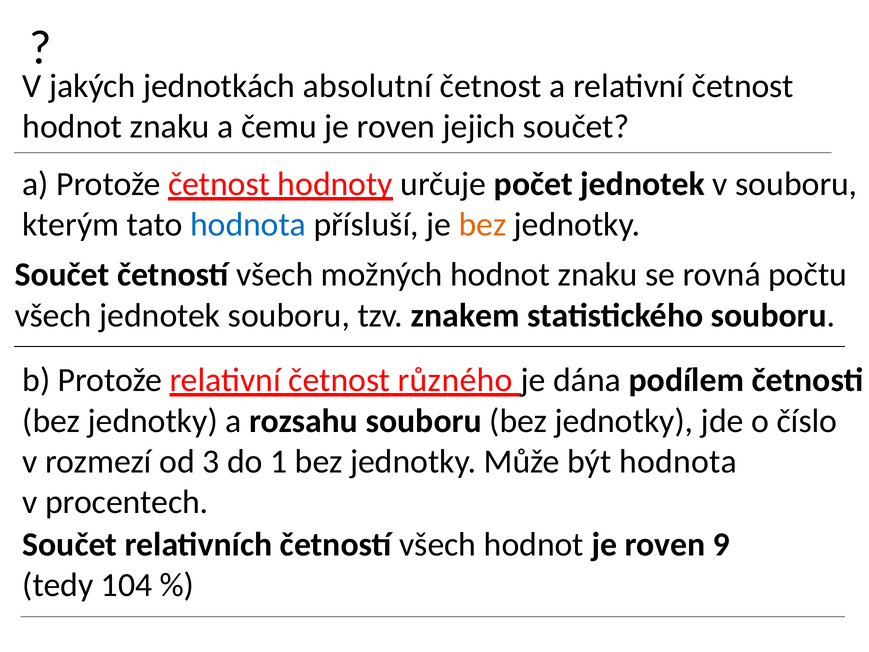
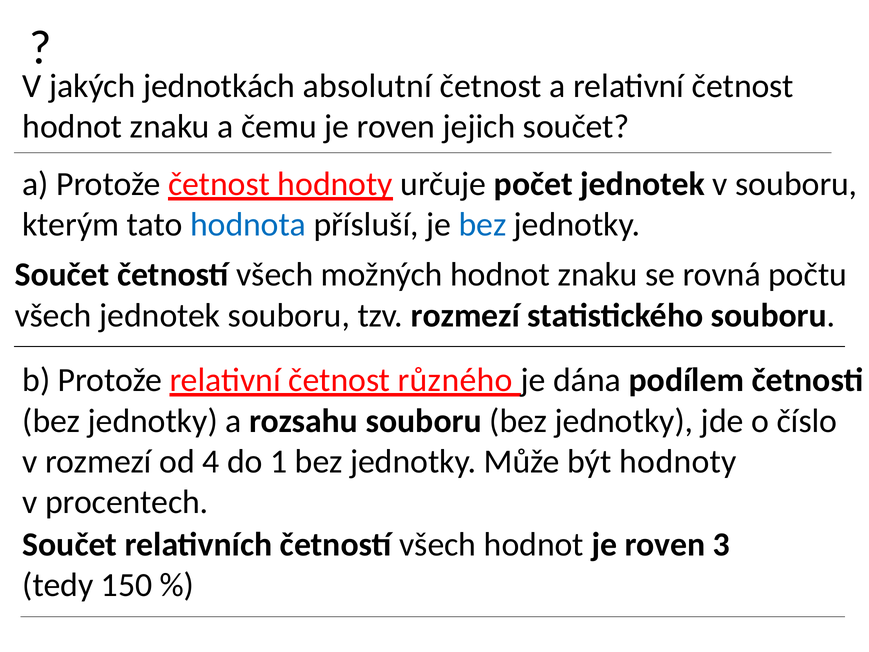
bez at (483, 225) colour: orange -> blue
tzv znakem: znakem -> rozmezí
3: 3 -> 4
být hodnota: hodnota -> hodnoty
9: 9 -> 3
104: 104 -> 150
